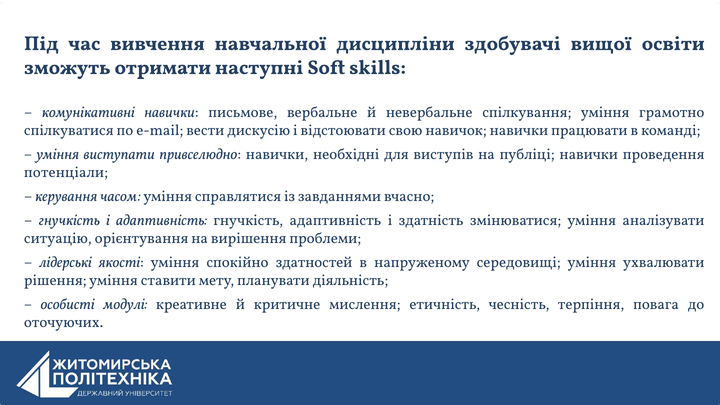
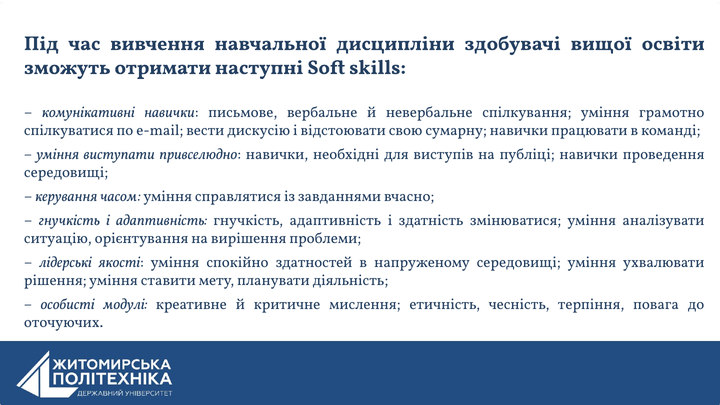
навичок: навичок -> сумарну
потенціали at (66, 172): потенціали -> середовищі
